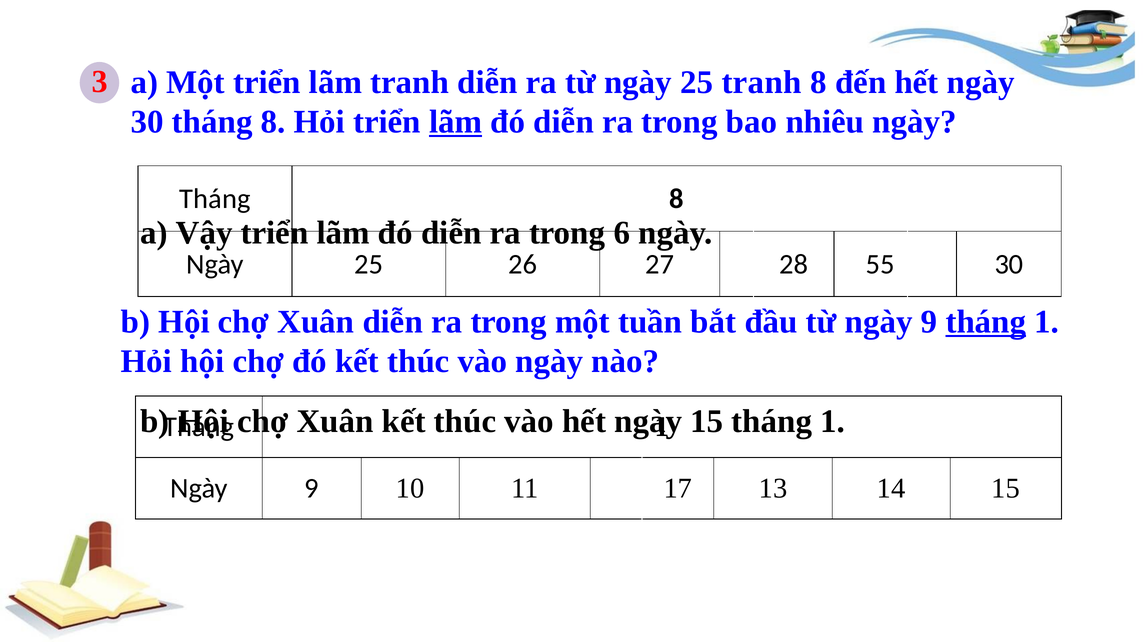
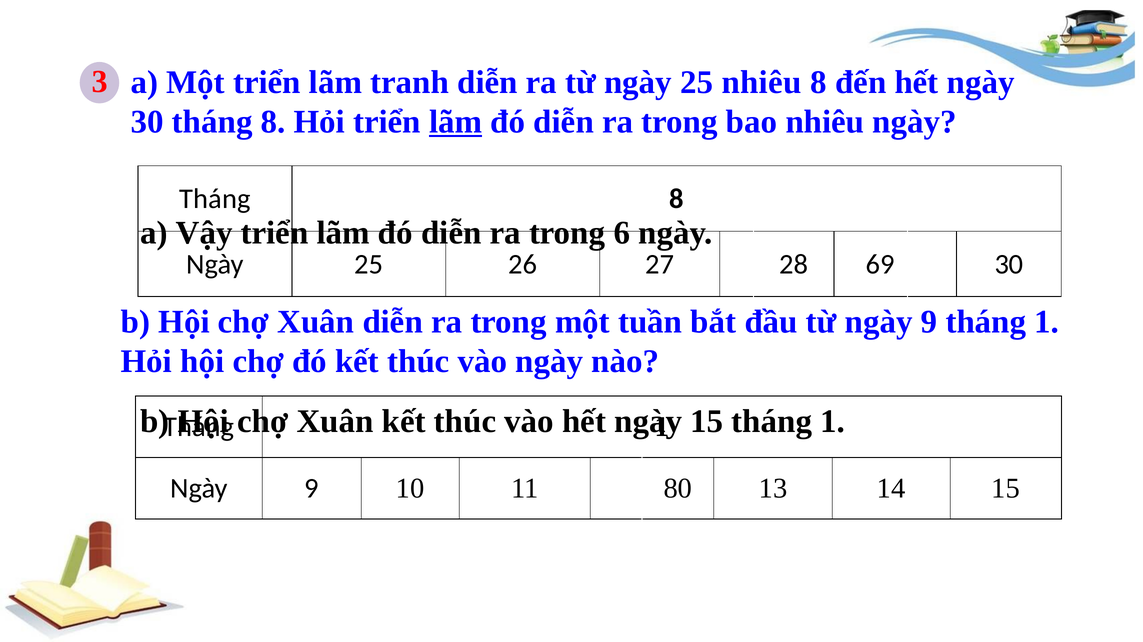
25 tranh: tranh -> nhiêu
55: 55 -> 69
tháng at (986, 322) underline: present -> none
17: 17 -> 80
